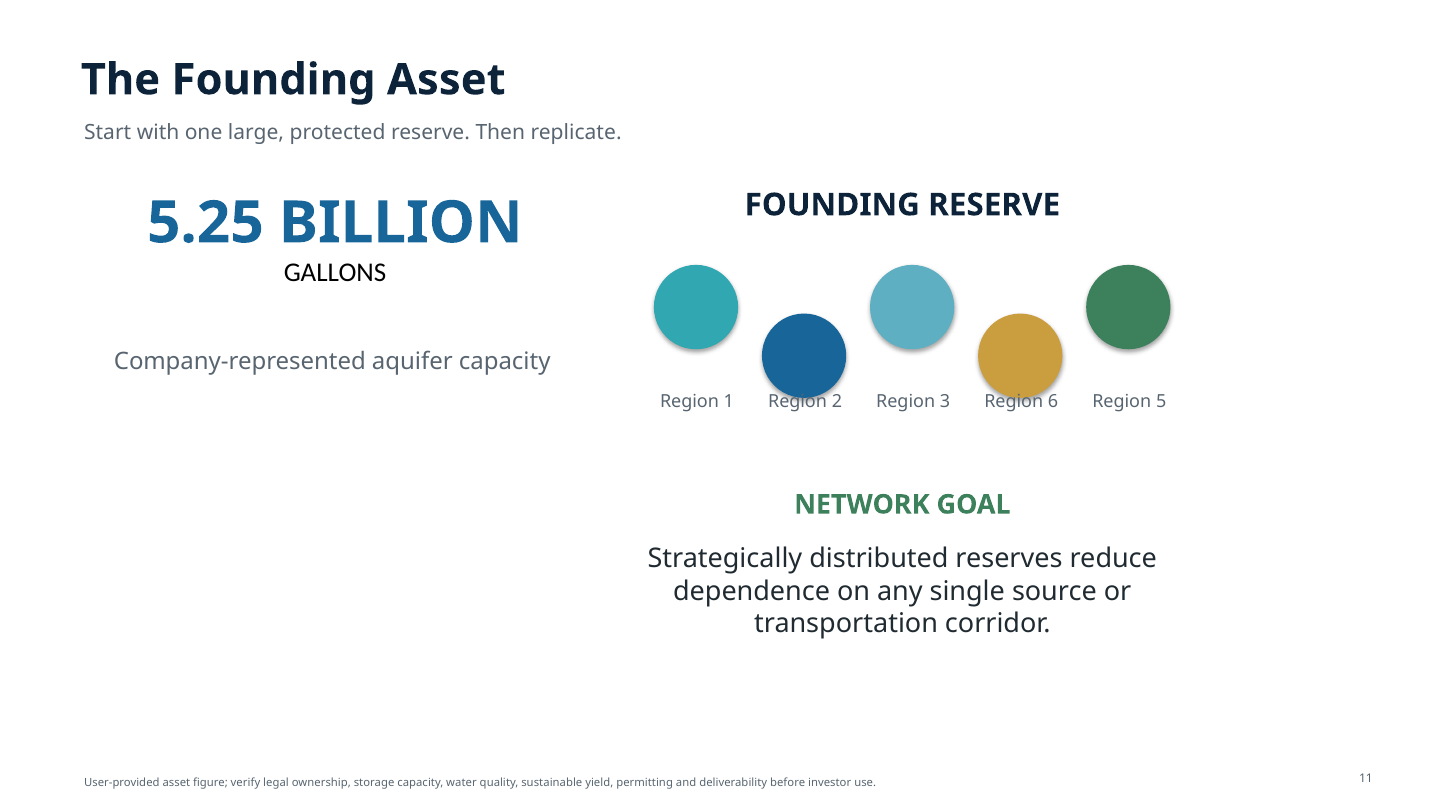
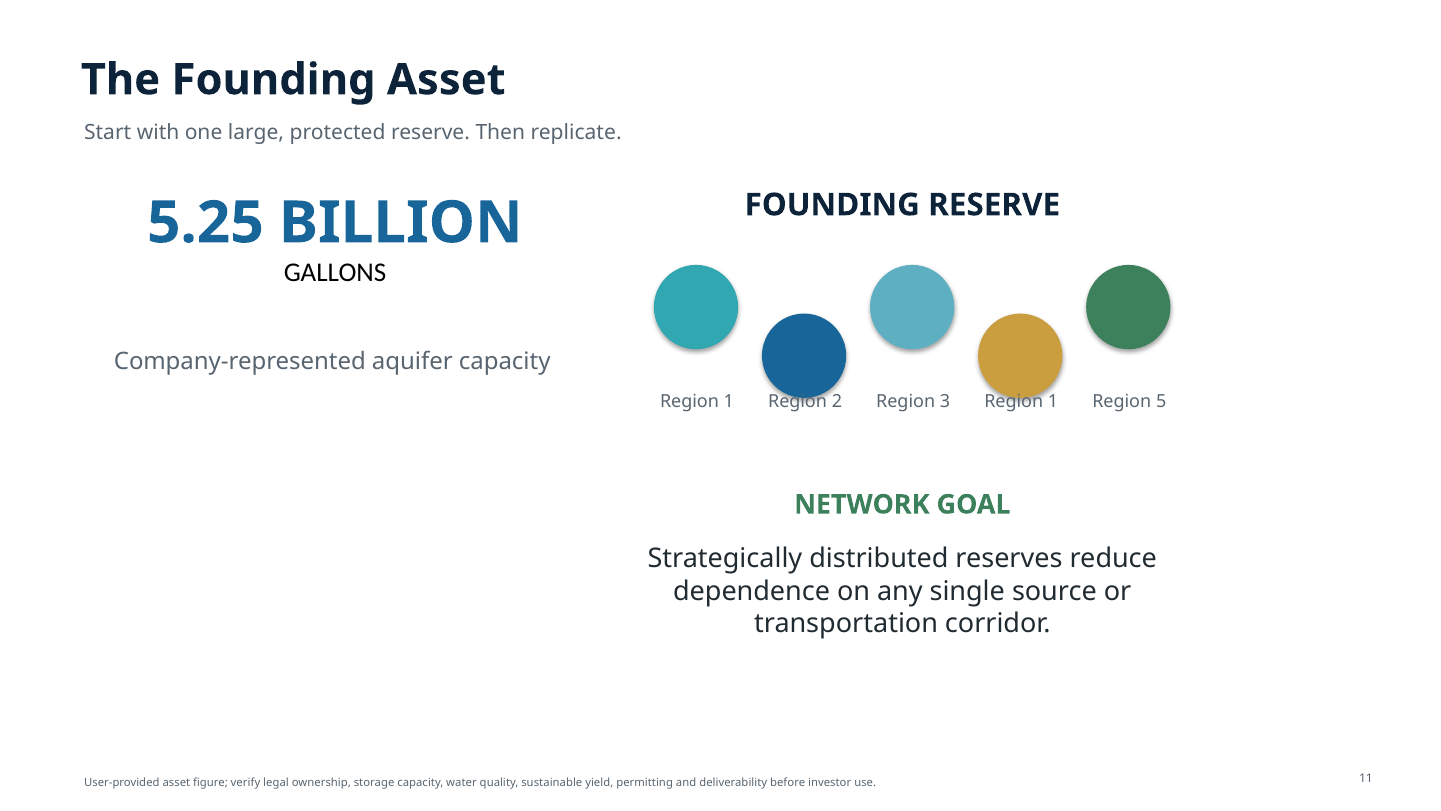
3 Region 6: 6 -> 1
